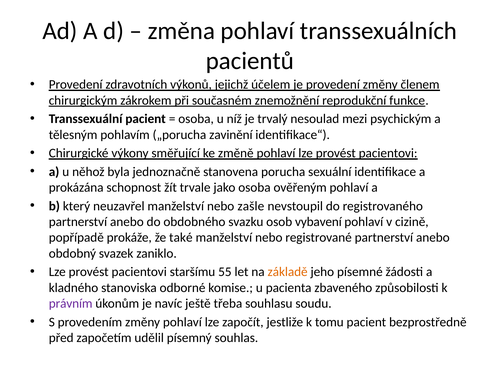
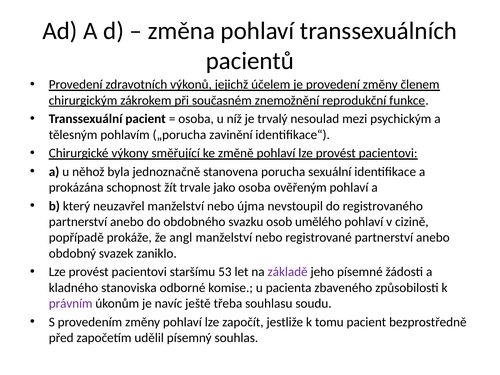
zašle: zašle -> újma
vybavení: vybavení -> umělého
také: také -> angl
55: 55 -> 53
základě colour: orange -> purple
